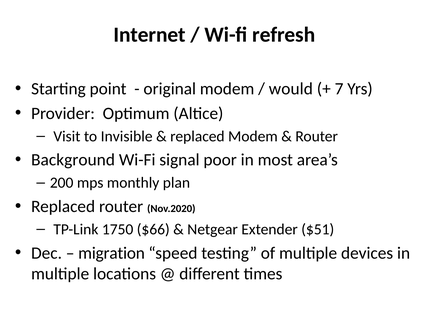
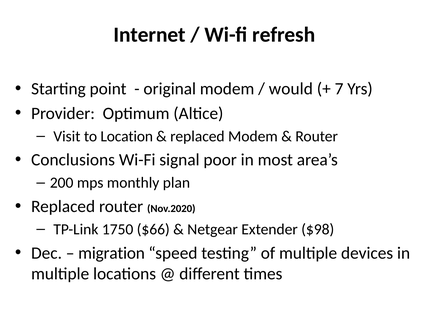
Invisible: Invisible -> Location
Background: Background -> Conclusions
$51: $51 -> $98
